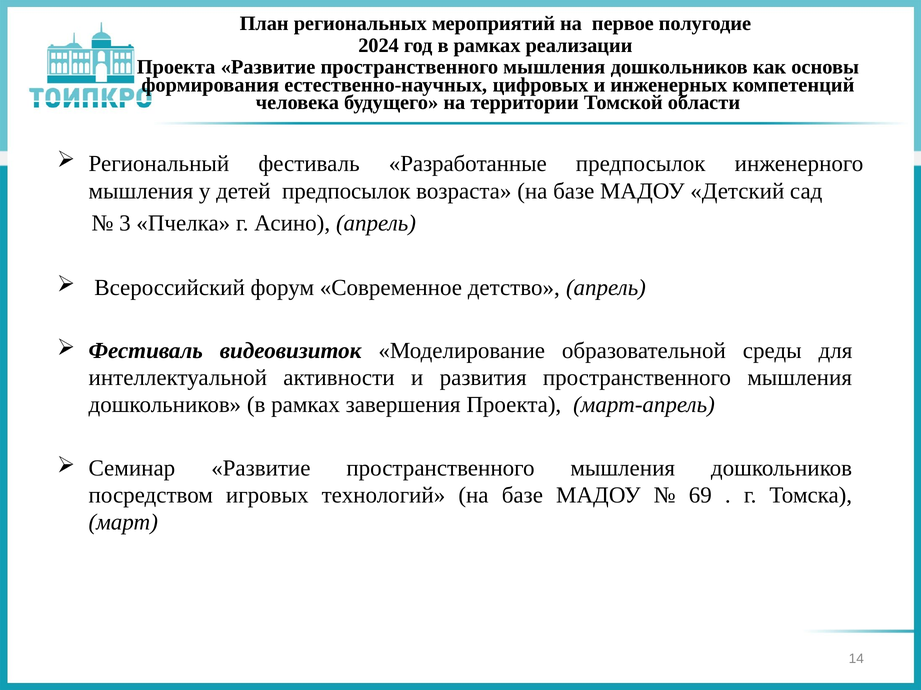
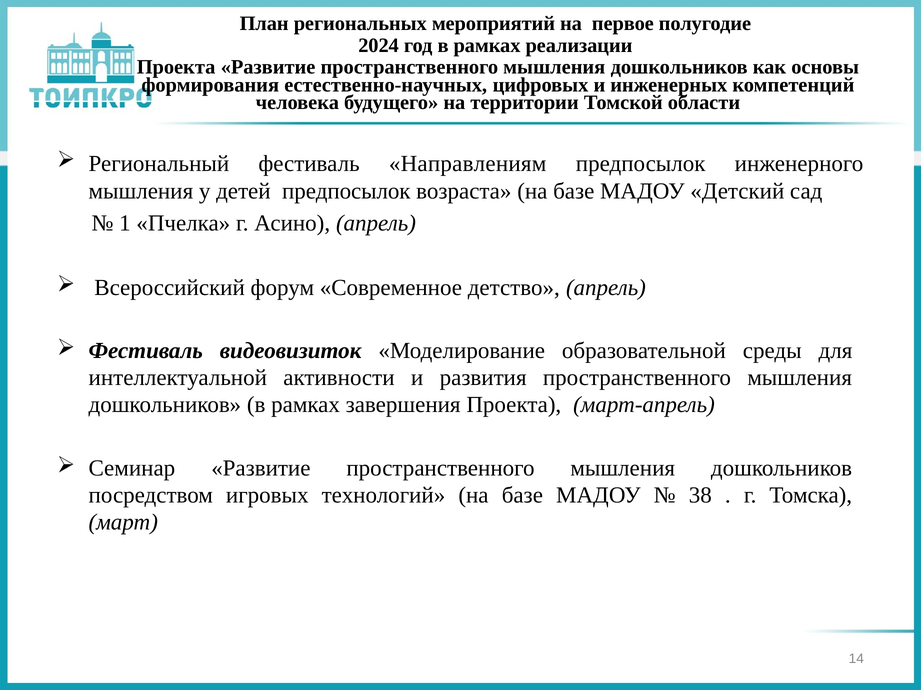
Разработанные: Разработанные -> Направлениям
3: 3 -> 1
69: 69 -> 38
